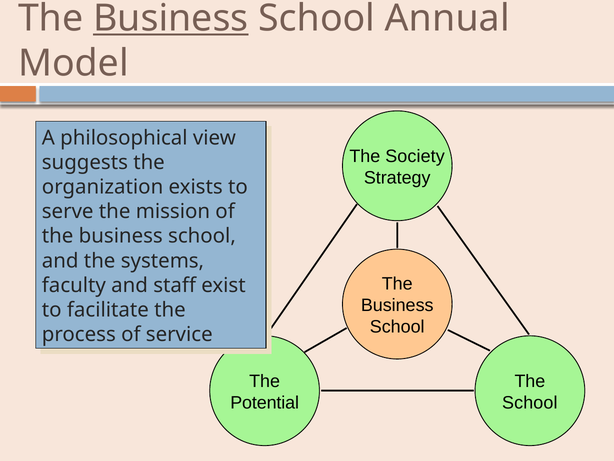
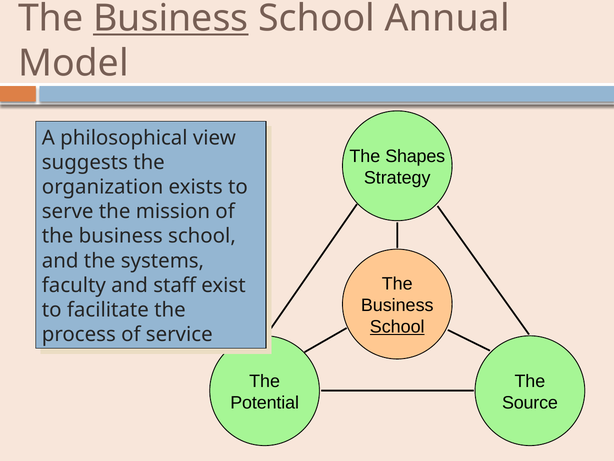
Society: Society -> Shapes
School at (397, 326) underline: none -> present
School at (530, 402): School -> Source
